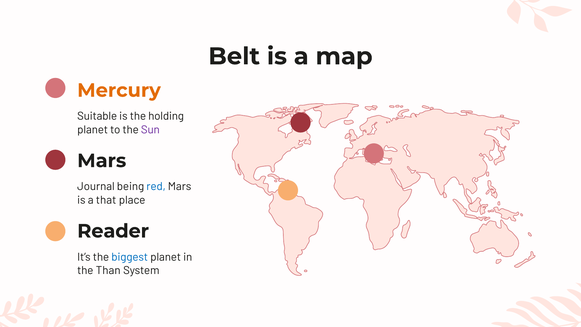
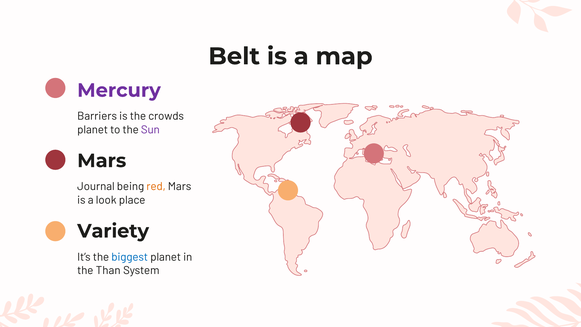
Mercury colour: orange -> purple
Suitable: Suitable -> Barriers
holding: holding -> crowds
red colour: blue -> orange
that: that -> look
Reader: Reader -> Variety
